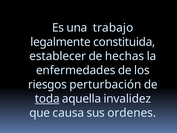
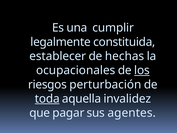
trabajo: trabajo -> cumplir
enfermedades: enfermedades -> ocupacionales
los underline: none -> present
causa: causa -> pagar
ordenes: ordenes -> agentes
